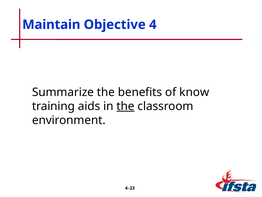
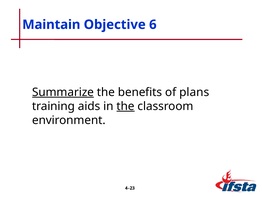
4: 4 -> 6
Summarize underline: none -> present
know: know -> plans
